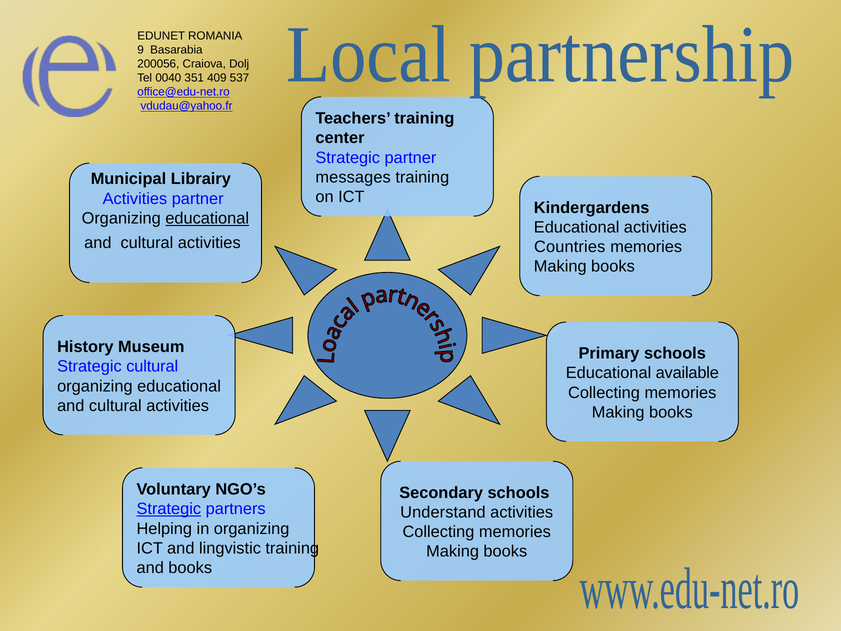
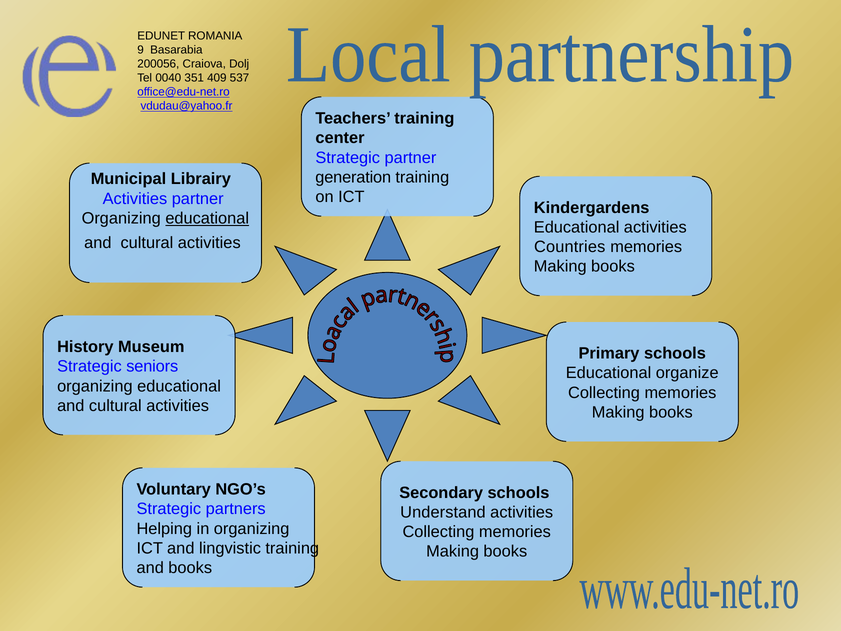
messages: messages -> generation
Strategic cultural: cultural -> seniors
available: available -> organize
Strategic at (169, 509) underline: present -> none
